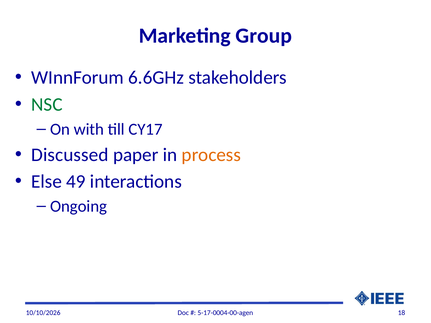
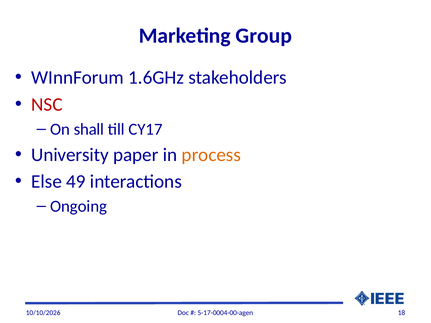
6.6GHz: 6.6GHz -> 1.6GHz
NSC colour: green -> red
with: with -> shall
Discussed: Discussed -> University
